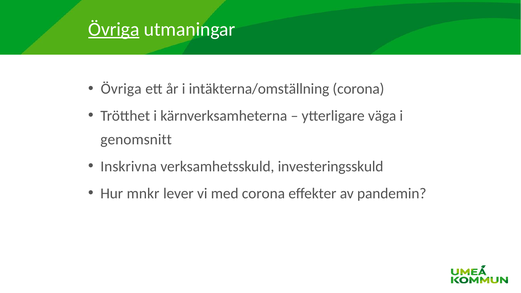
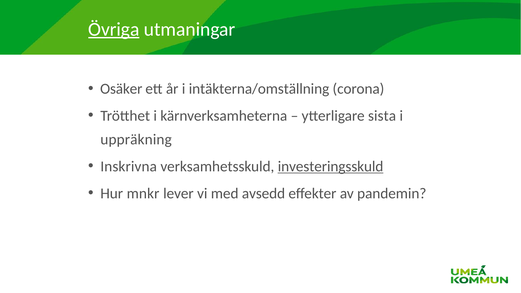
Övriga at (121, 89): Övriga -> Osäker
väga: väga -> sista
genomsnitt: genomsnitt -> uppräkning
investeringsskuld underline: none -> present
med corona: corona -> avsedd
